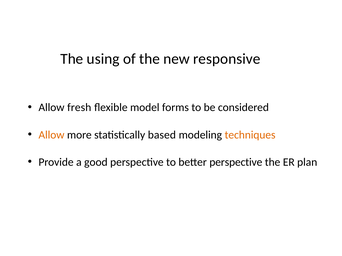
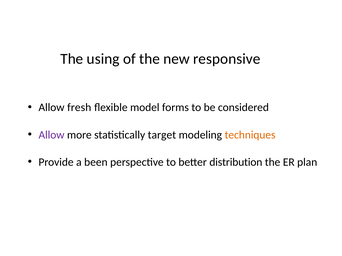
Allow at (51, 135) colour: orange -> purple
based: based -> target
good: good -> been
better perspective: perspective -> distribution
